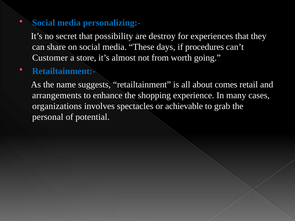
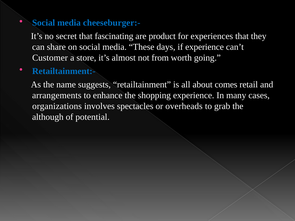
personalizing:-: personalizing:- -> cheeseburger:-
possibility: possibility -> fascinating
destroy: destroy -> product
if procedures: procedures -> experience
achievable: achievable -> overheads
personal: personal -> although
